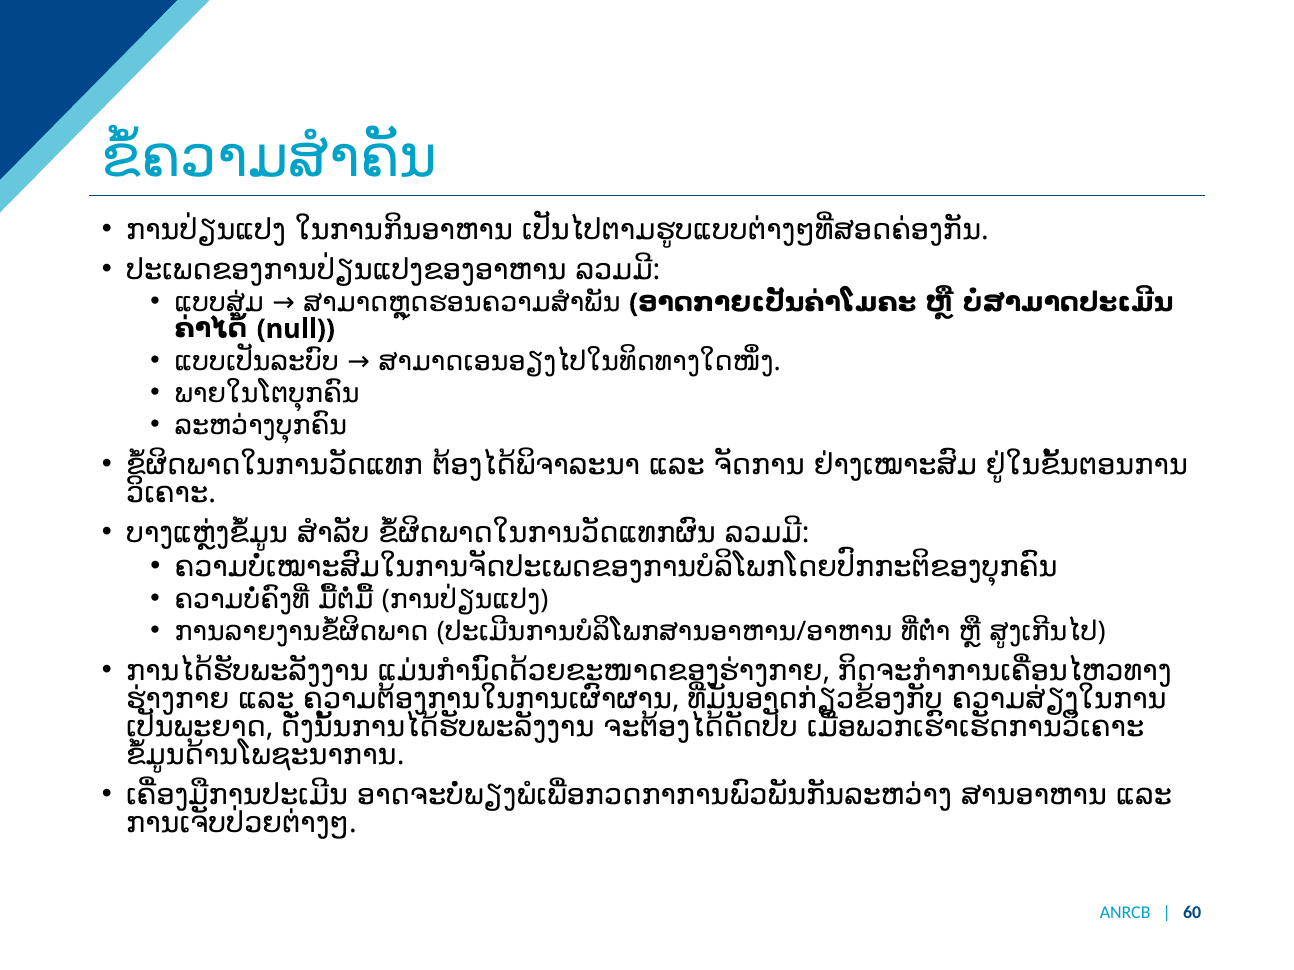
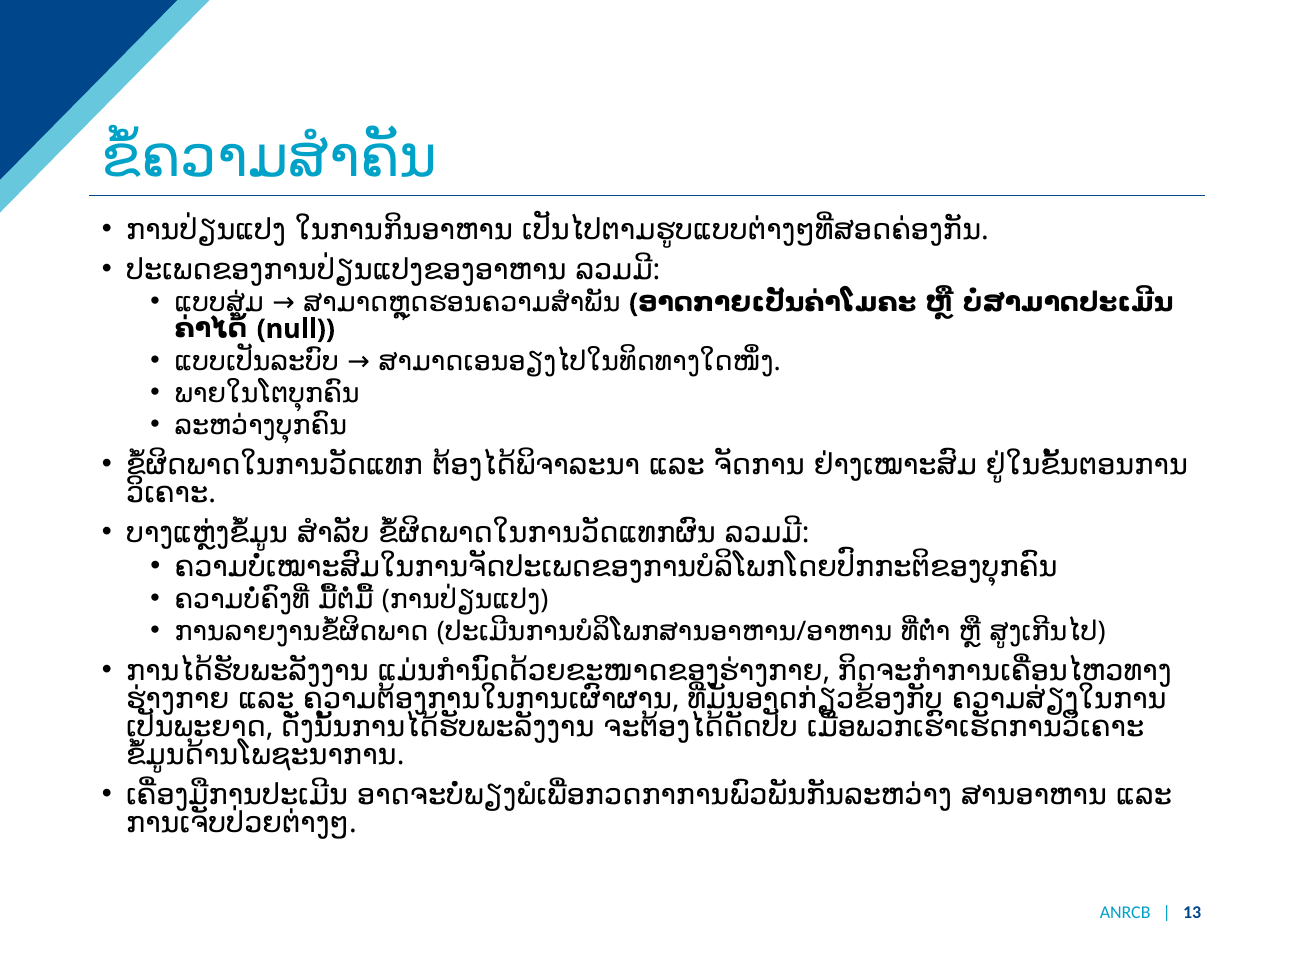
60: 60 -> 13
